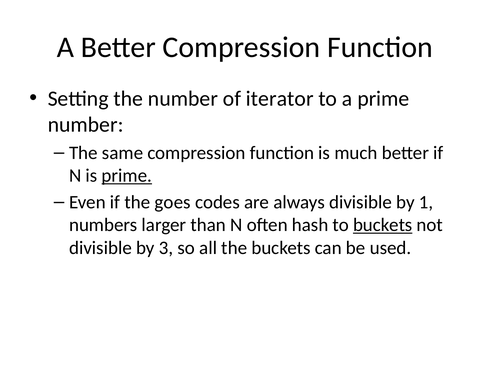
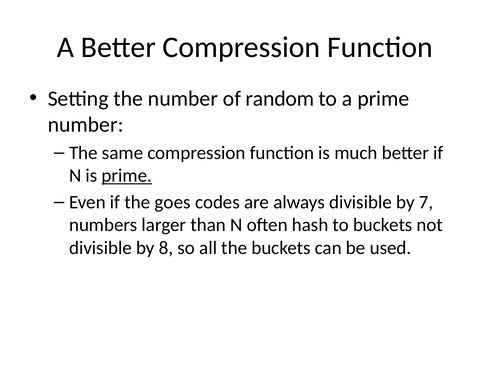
iterator: iterator -> random
1: 1 -> 7
buckets at (383, 225) underline: present -> none
3: 3 -> 8
